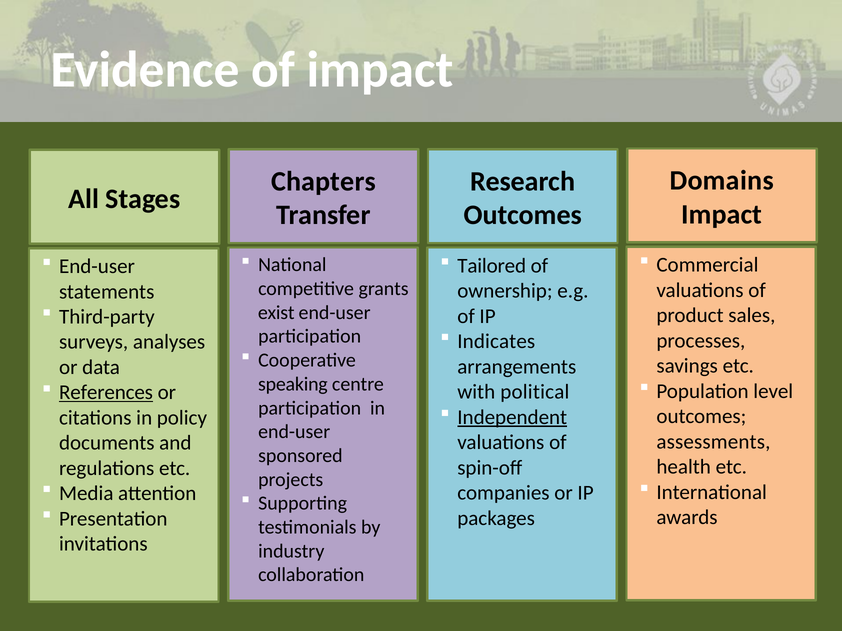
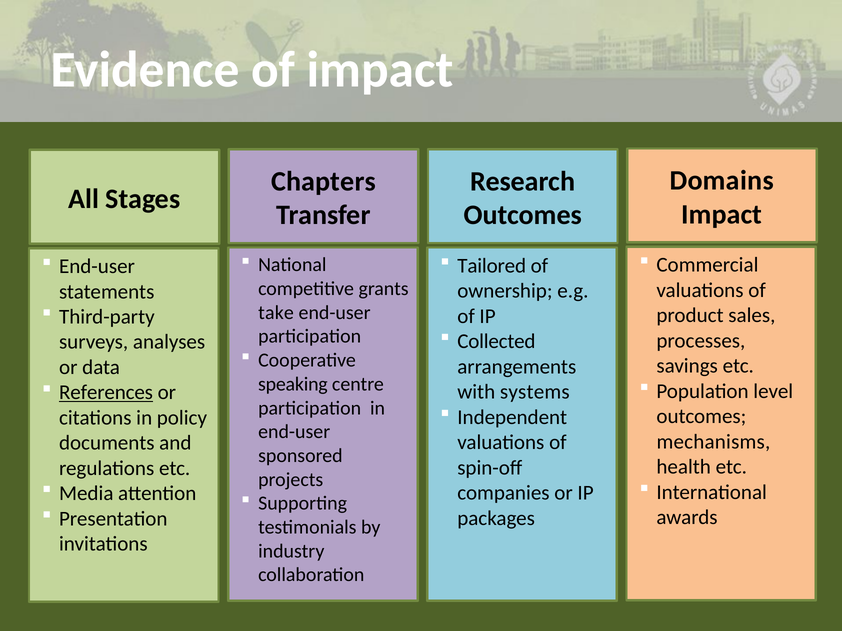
exist: exist -> take
Indicates: Indicates -> Collected
political: political -> systems
Independent underline: present -> none
assessments: assessments -> mechanisms
